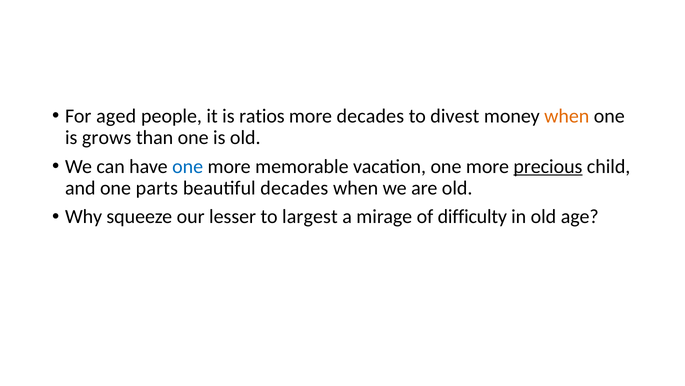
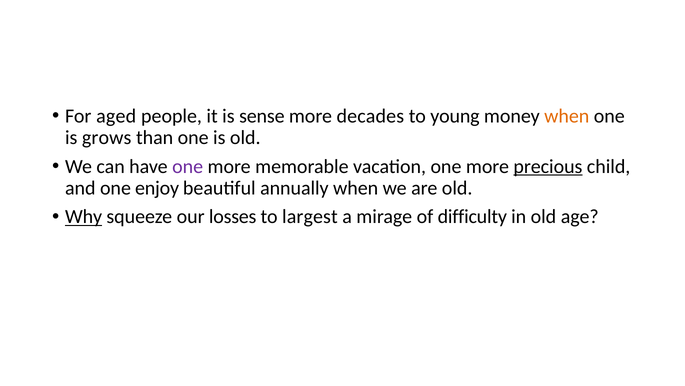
ratios: ratios -> sense
divest: divest -> young
one at (188, 166) colour: blue -> purple
parts: parts -> enjoy
beautiful decades: decades -> annually
Why underline: none -> present
lesser: lesser -> losses
